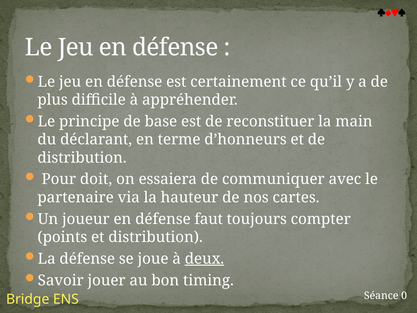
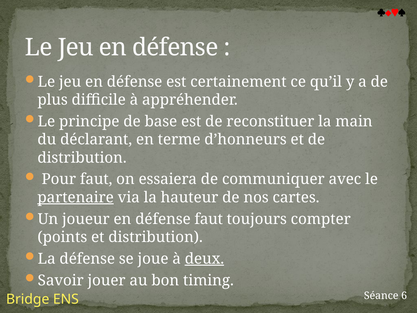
Pour doit: doit -> faut
partenaire underline: none -> present
0: 0 -> 6
